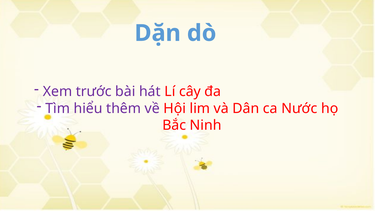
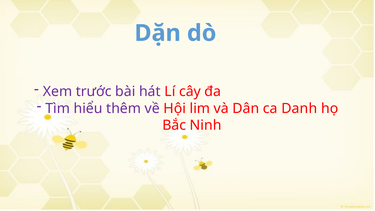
Nước: Nước -> Danh
